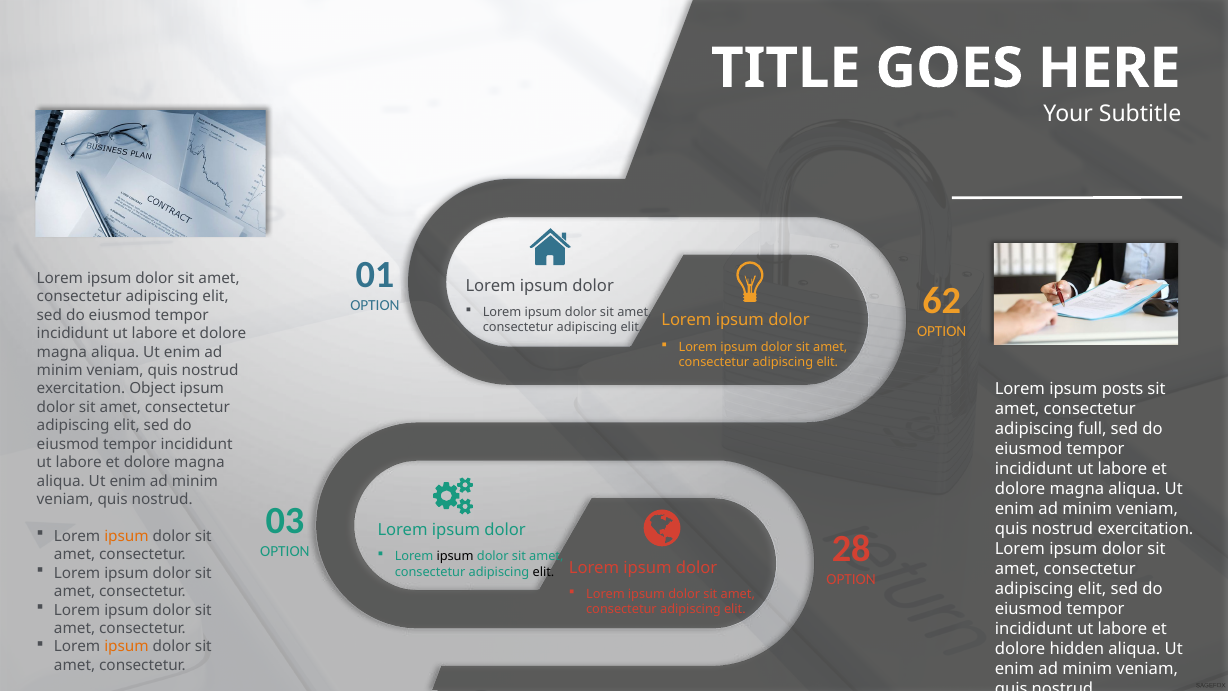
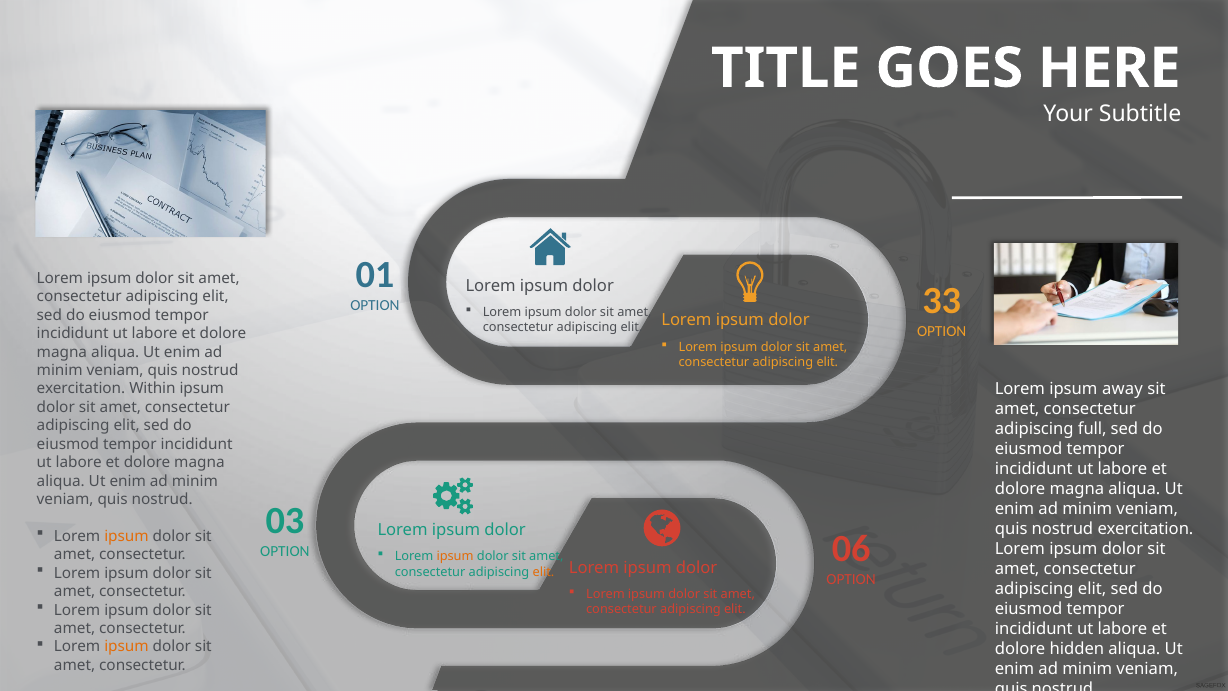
62: 62 -> 33
Object: Object -> Within
posts: posts -> away
28: 28 -> 06
ipsum at (455, 557) colour: black -> orange
elit at (543, 572) colour: black -> orange
